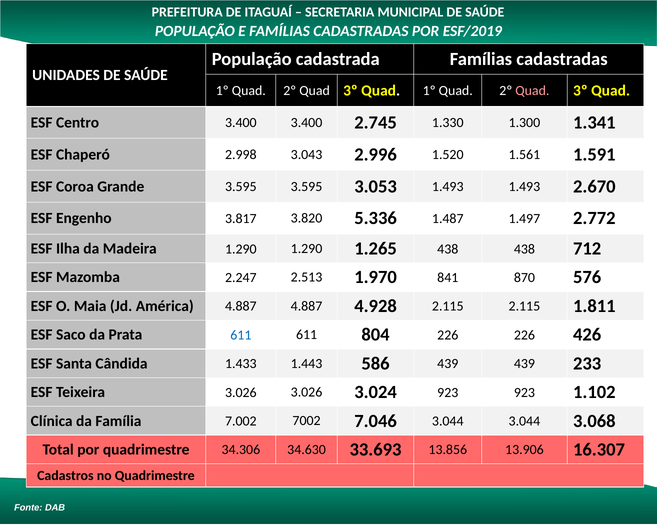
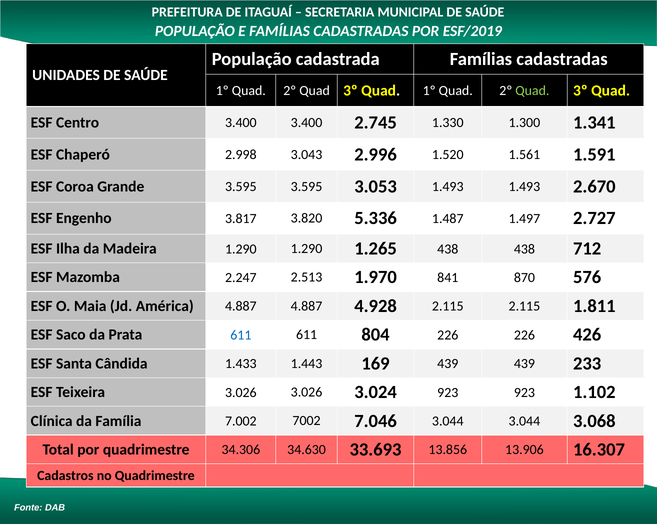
Quad at (532, 90) colour: pink -> light green
2.772: 2.772 -> 2.727
586: 586 -> 169
